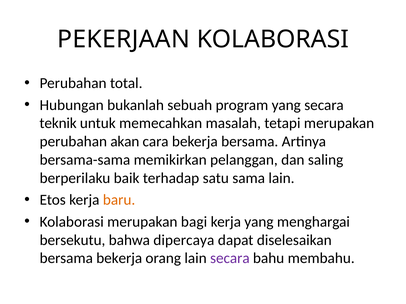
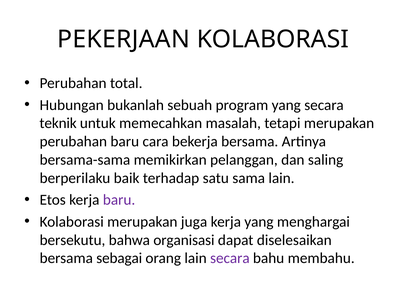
perubahan akan: akan -> baru
baru at (119, 200) colour: orange -> purple
bagi: bagi -> juga
dipercaya: dipercaya -> organisasi
bersama bekerja: bekerja -> sebagai
